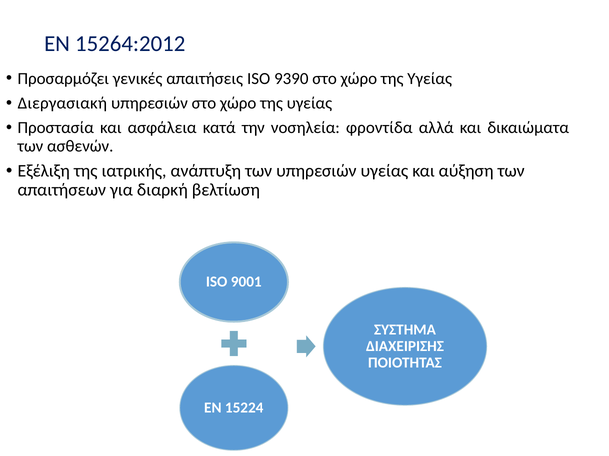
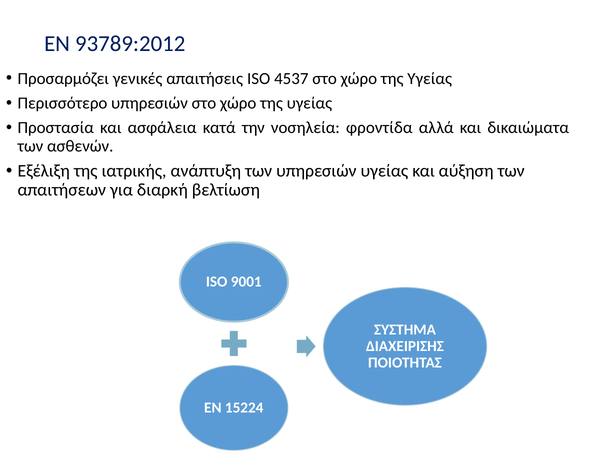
15264:2012: 15264:2012 -> 93789:2012
9390: 9390 -> 4537
Διεργασιακή: Διεργασιακή -> Περισσότερο
